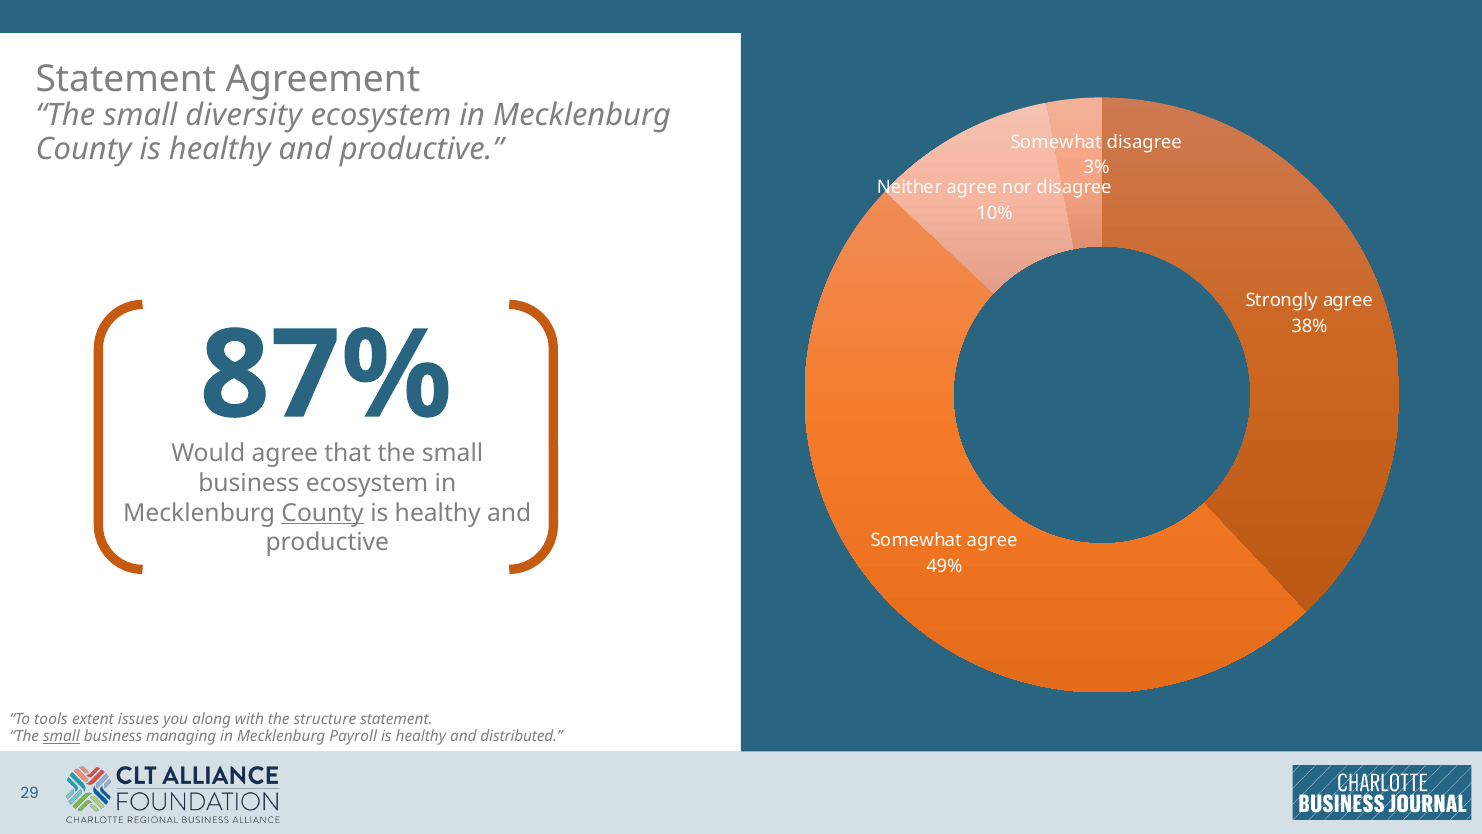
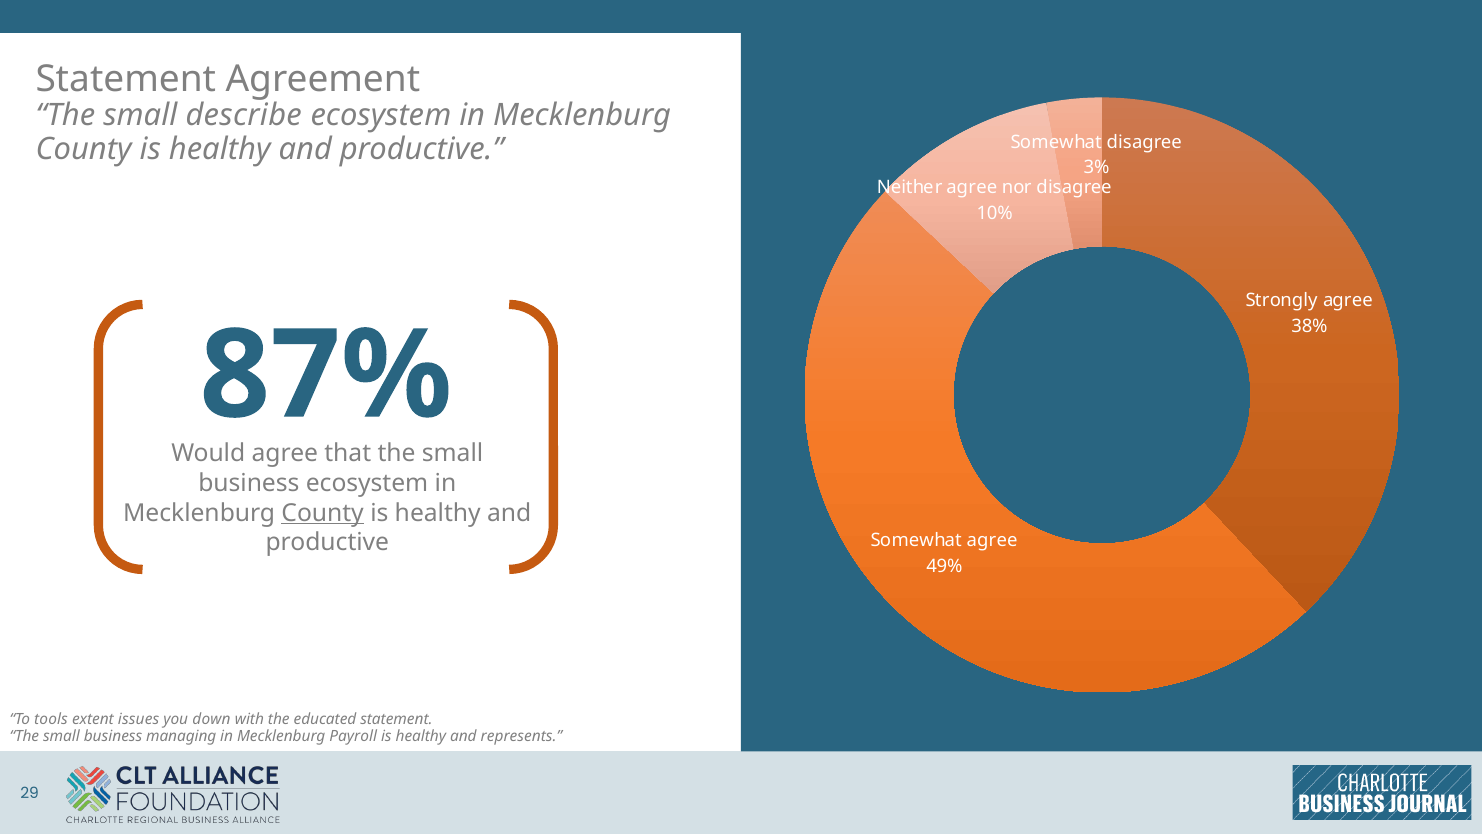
diversity: diversity -> describe
along: along -> down
structure: structure -> educated
small at (62, 736) underline: present -> none
distributed: distributed -> represents
